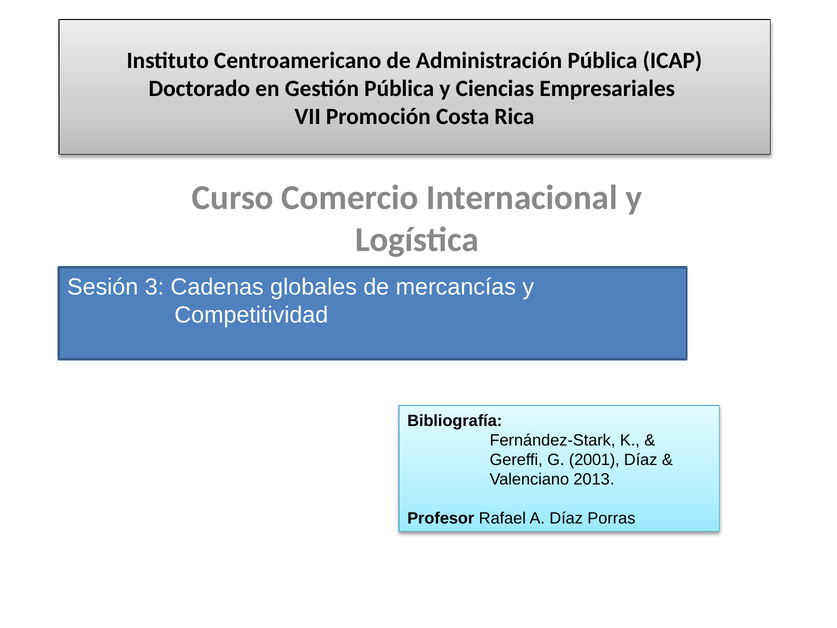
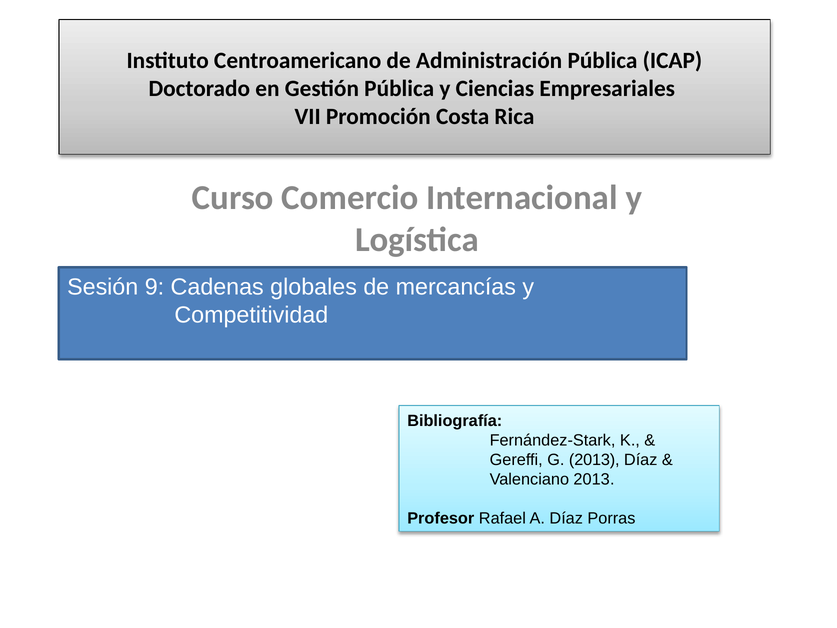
3: 3 -> 9
G 2001: 2001 -> 2013
